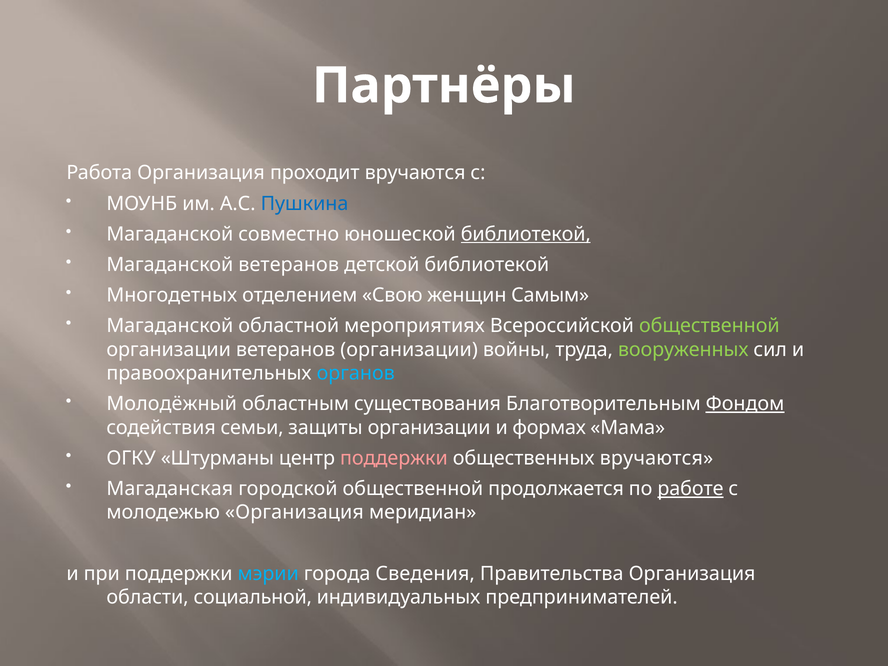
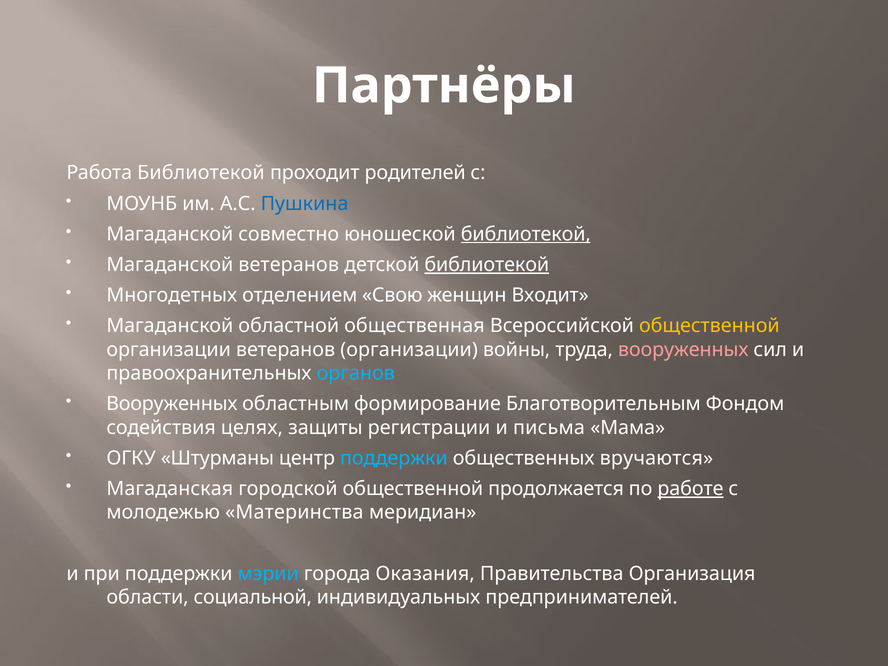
Работа Организация: Организация -> Библиотекой
проходит вручаются: вручаются -> родителей
библиотекой at (487, 265) underline: none -> present
Самым: Самым -> Входит
мероприятиях: мероприятиях -> общественная
общественной at (709, 326) colour: light green -> yellow
вооруженных at (683, 350) colour: light green -> pink
Молодёжный at (172, 404): Молодёжный -> Вооруженных
существования: существования -> формирование
Фондом underline: present -> none
семьи: семьи -> целях
защиты организации: организации -> регистрации
формах: формах -> письма
поддержки at (394, 458) colour: pink -> light blue
молодежью Организация: Организация -> Материнства
Сведения: Сведения -> Оказания
